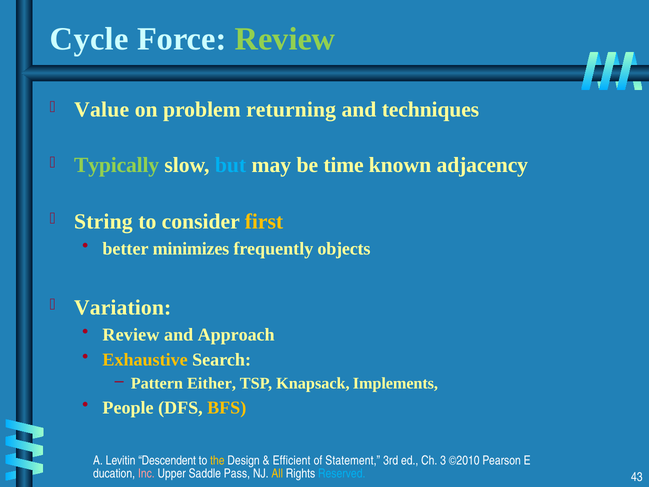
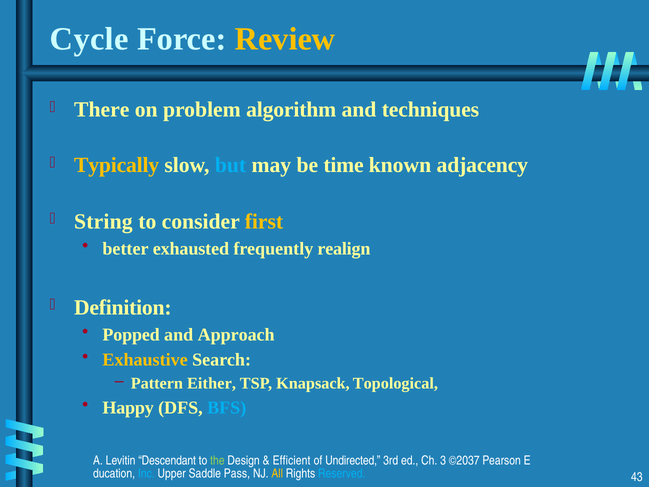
Review at (285, 39) colour: light green -> yellow
Value: Value -> There
returning: returning -> algorithm
Typically colour: light green -> yellow
minimizes: minimizes -> exhausted
objects: objects -> realign
Variation: Variation -> Definition
Review at (131, 334): Review -> Popped
Implements: Implements -> Topological
People: People -> Happy
BFS colour: yellow -> light blue
Descendent: Descendent -> Descendant
the colour: yellow -> light green
Statement: Statement -> Undirected
©2010: ©2010 -> ©2037
Inc colour: pink -> light blue
